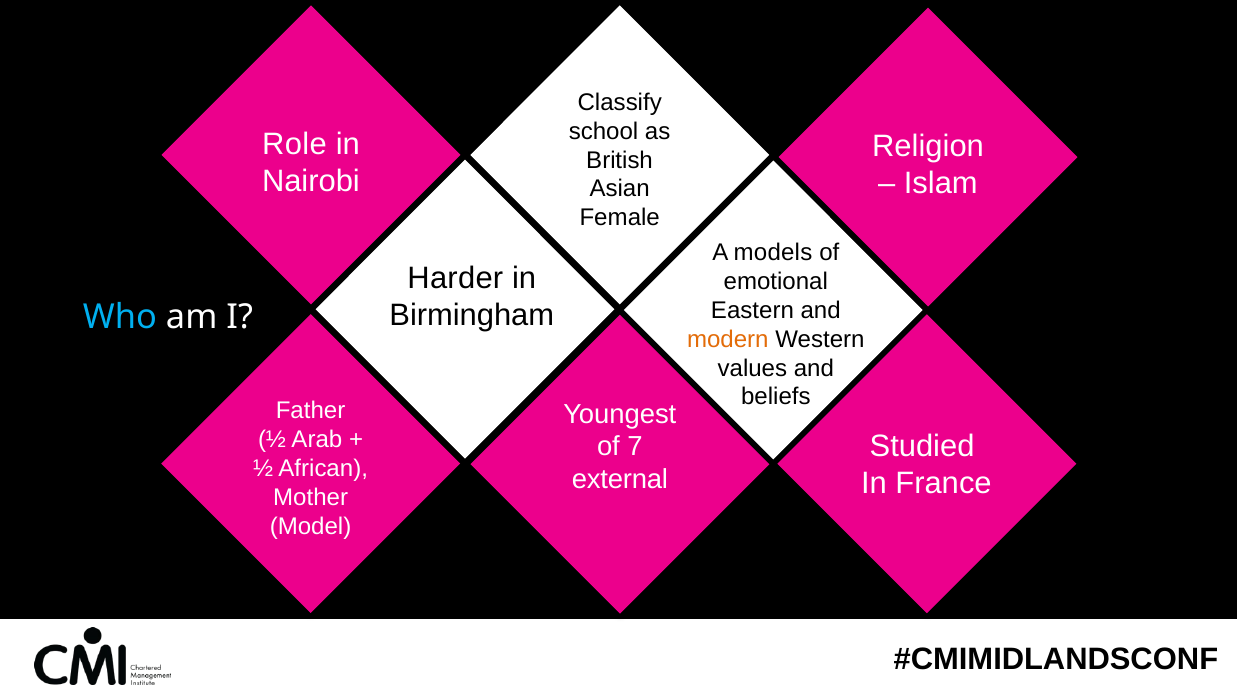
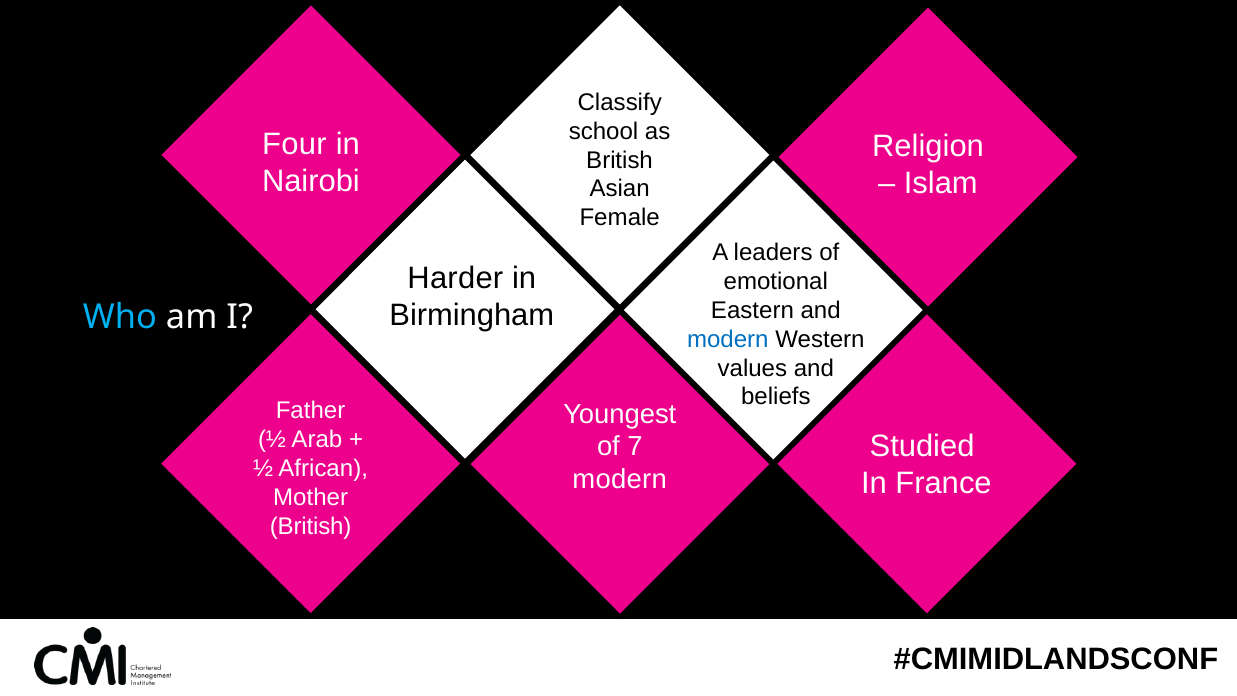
Role: Role -> Four
models: models -> leaders
modern at (728, 339) colour: orange -> blue
external at (620, 480): external -> modern
Model at (311, 526): Model -> British
